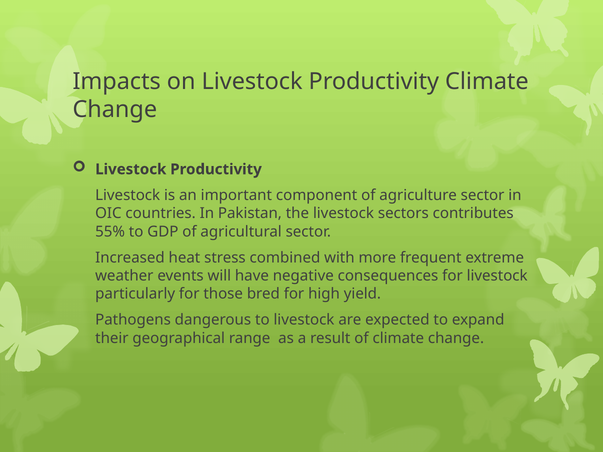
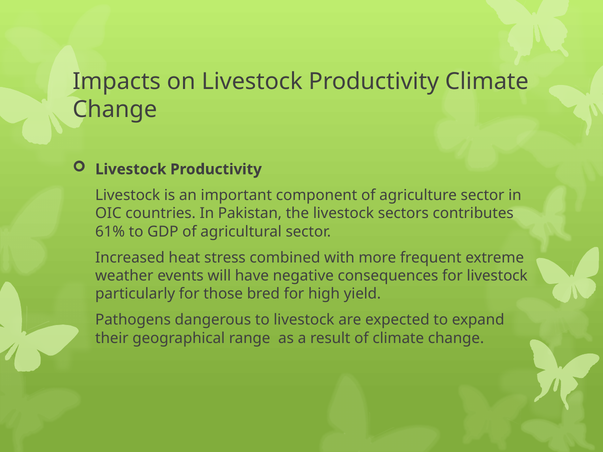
55%: 55% -> 61%
